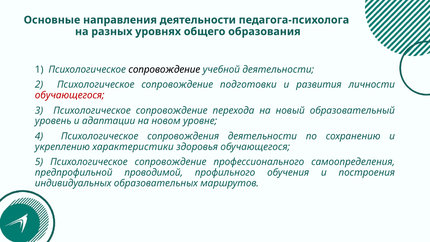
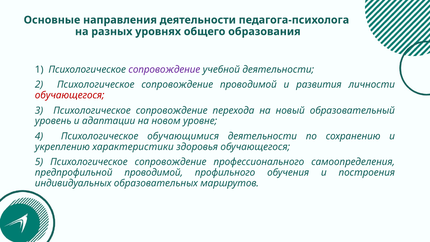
сопровождение at (164, 69) colour: black -> purple
сопровождение подготовки: подготовки -> проводимой
сопровождения: сопровождения -> обучающимися
